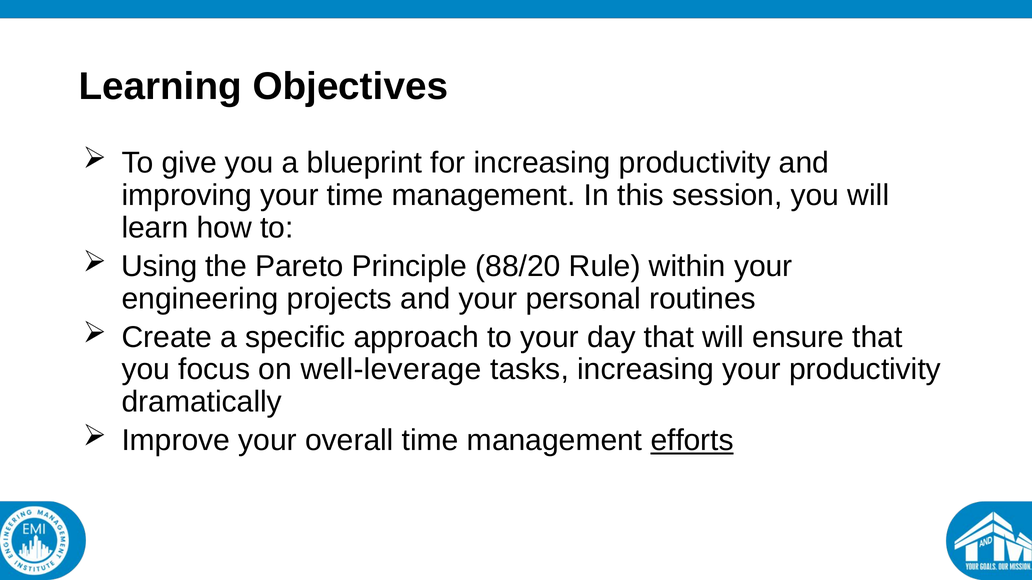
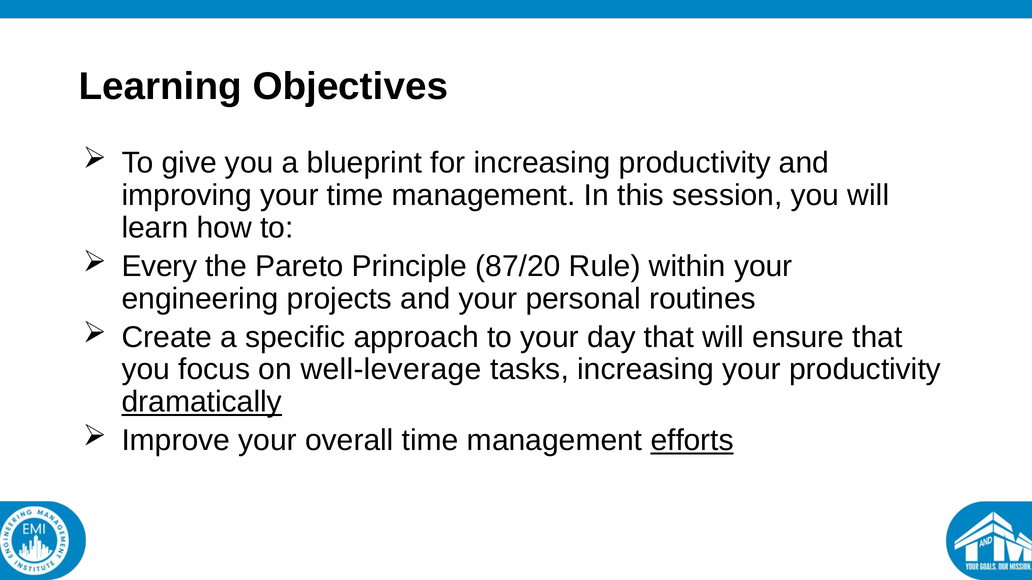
Using: Using -> Every
88/20: 88/20 -> 87/20
dramatically underline: none -> present
